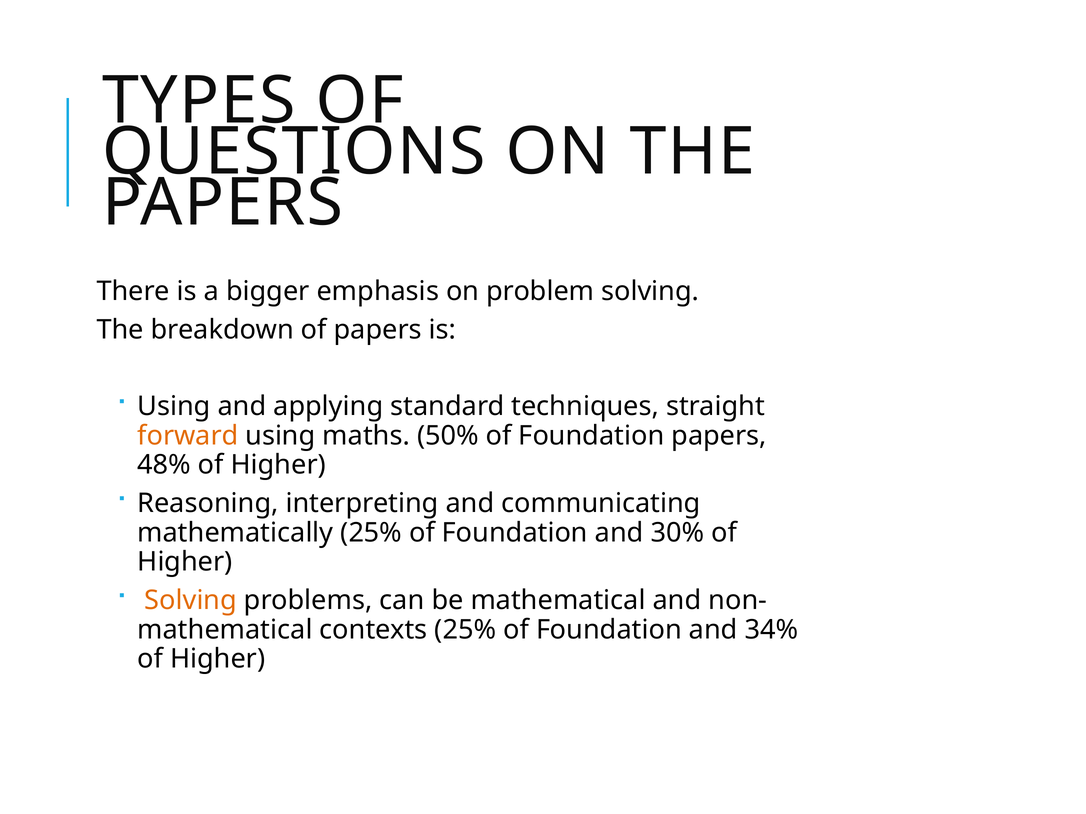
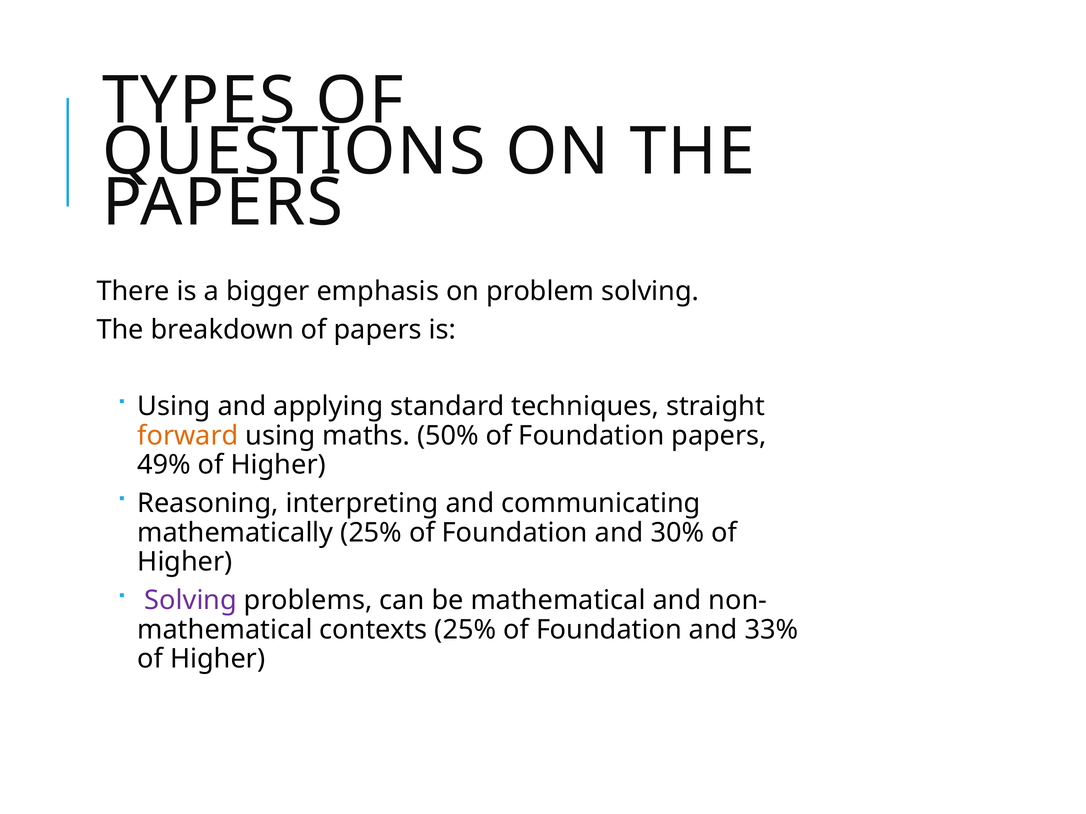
48%: 48% -> 49%
Solving at (191, 601) colour: orange -> purple
34%: 34% -> 33%
